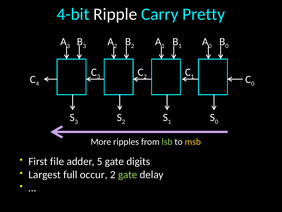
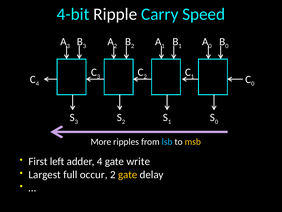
Pretty: Pretty -> Speed
lsb colour: light green -> light blue
file: file -> left
adder 5: 5 -> 4
digits: digits -> write
gate at (128, 174) colour: light green -> yellow
